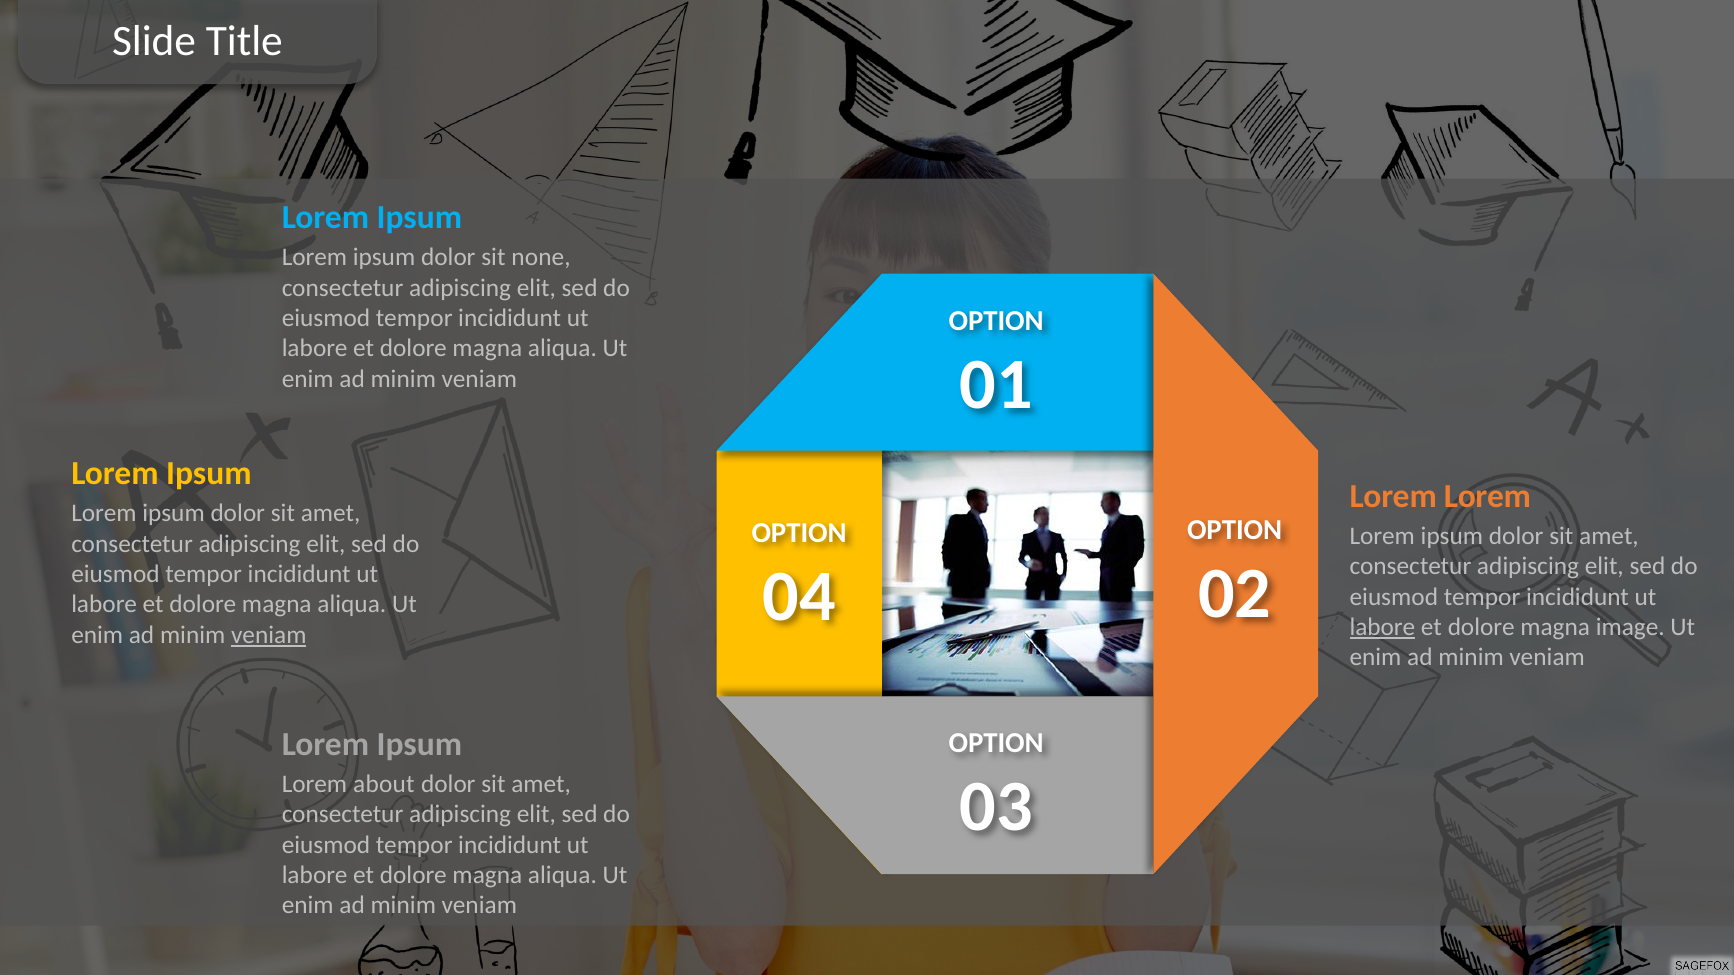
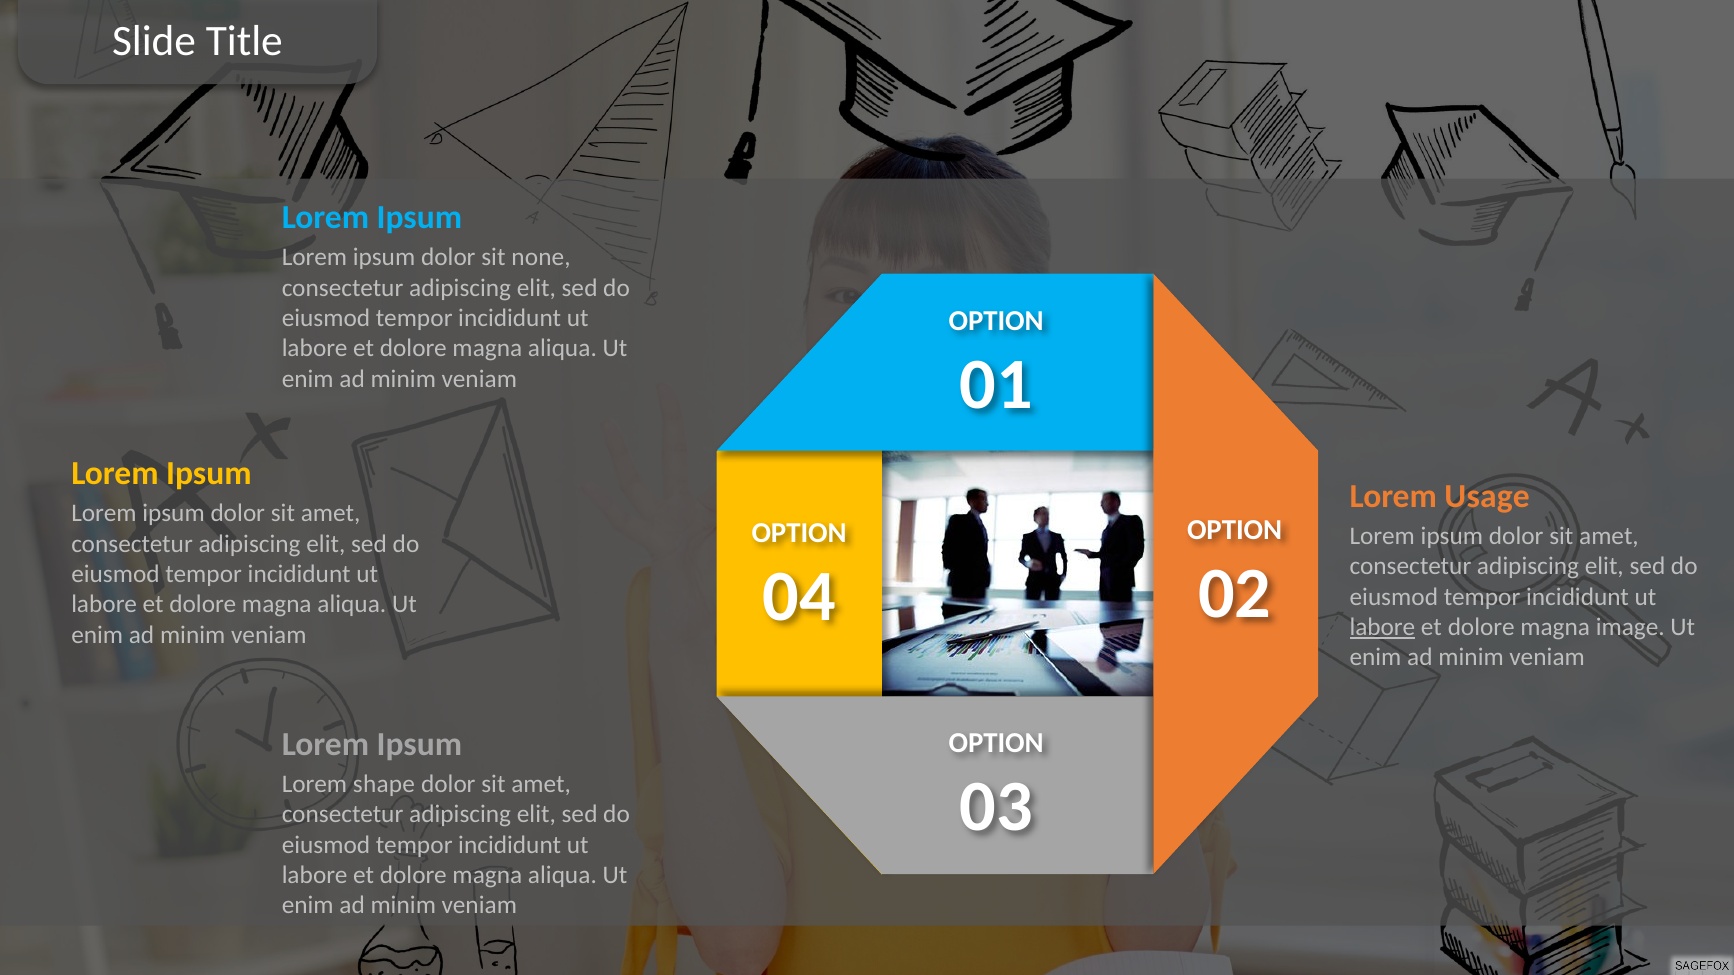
Lorem at (1487, 497): Lorem -> Usage
veniam at (269, 635) underline: present -> none
about: about -> shape
